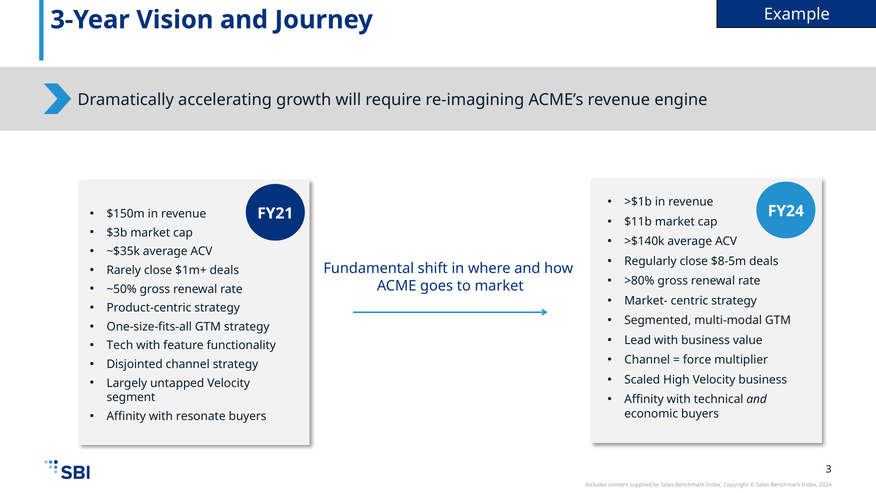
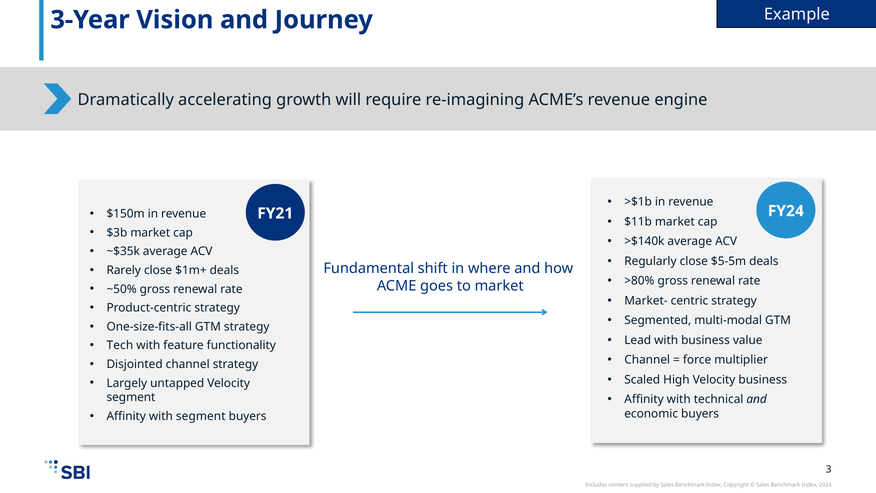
$8-5m: $8-5m -> $5-5m
with resonate: resonate -> segment
